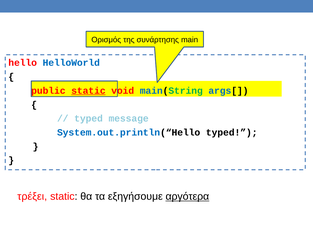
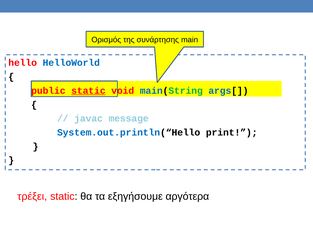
typed at (89, 118): typed -> javac
System.out.println(“Hello typed: typed -> print
αργότερα underline: present -> none
